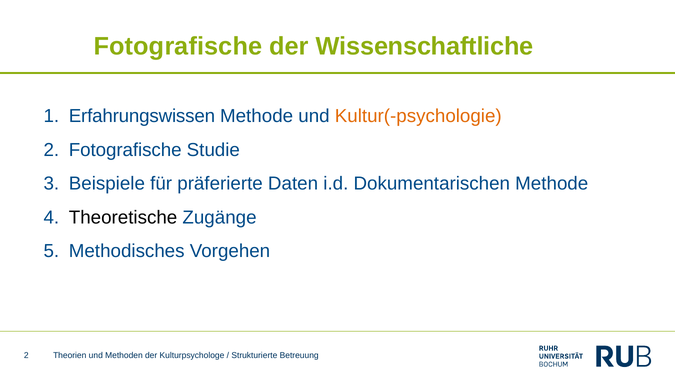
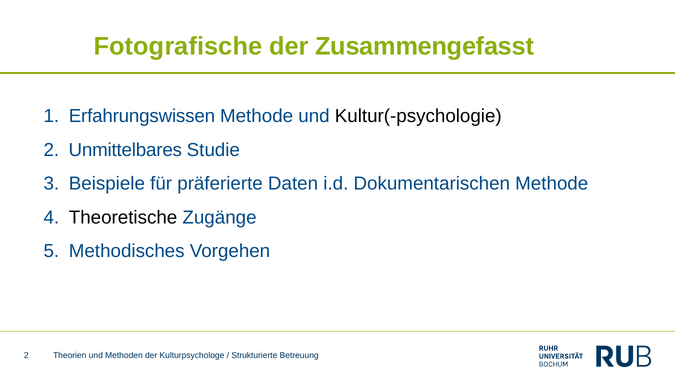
Wissenschaftliche: Wissenschaftliche -> Zusammengefasst
Kultur(-psychologie colour: orange -> black
2 Fotografische: Fotografische -> Unmittelbares
